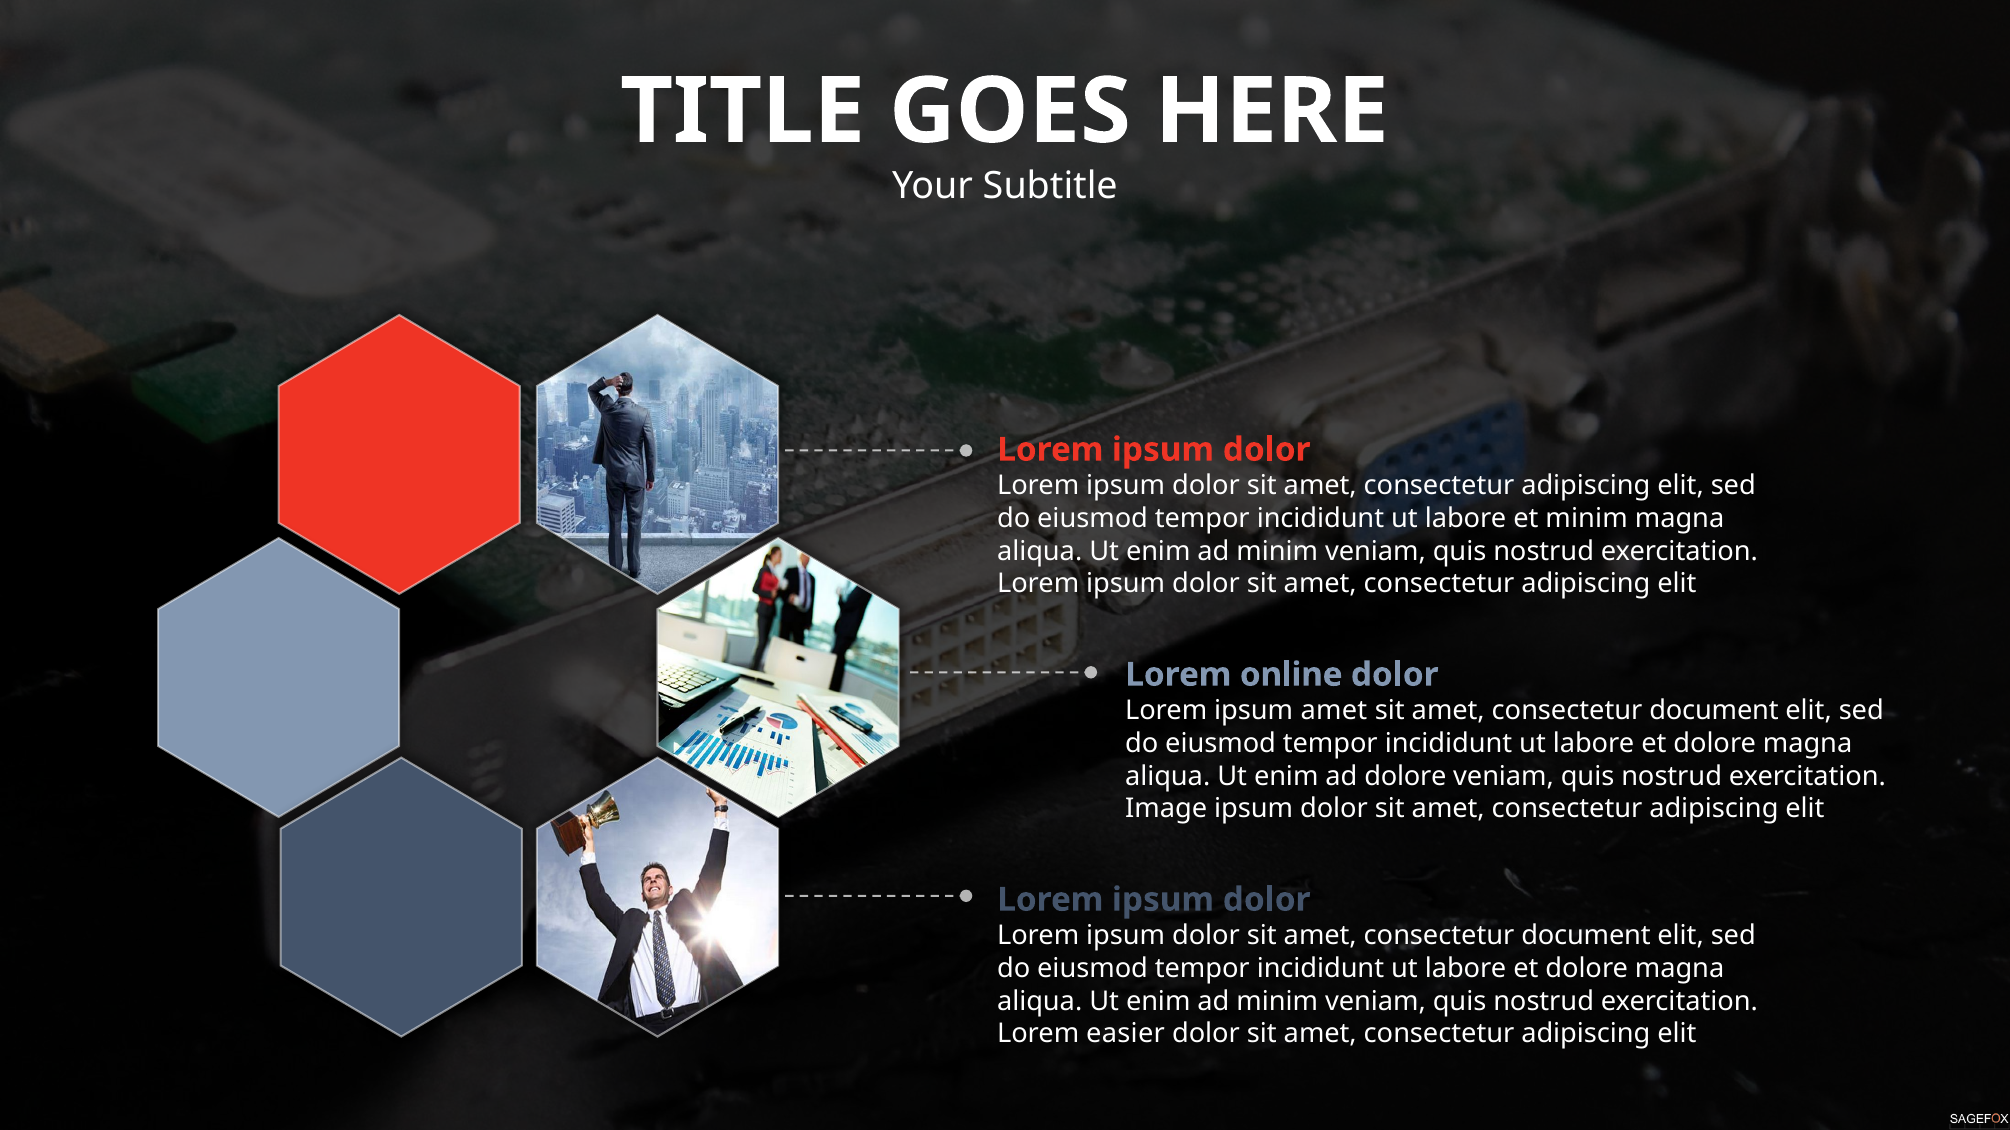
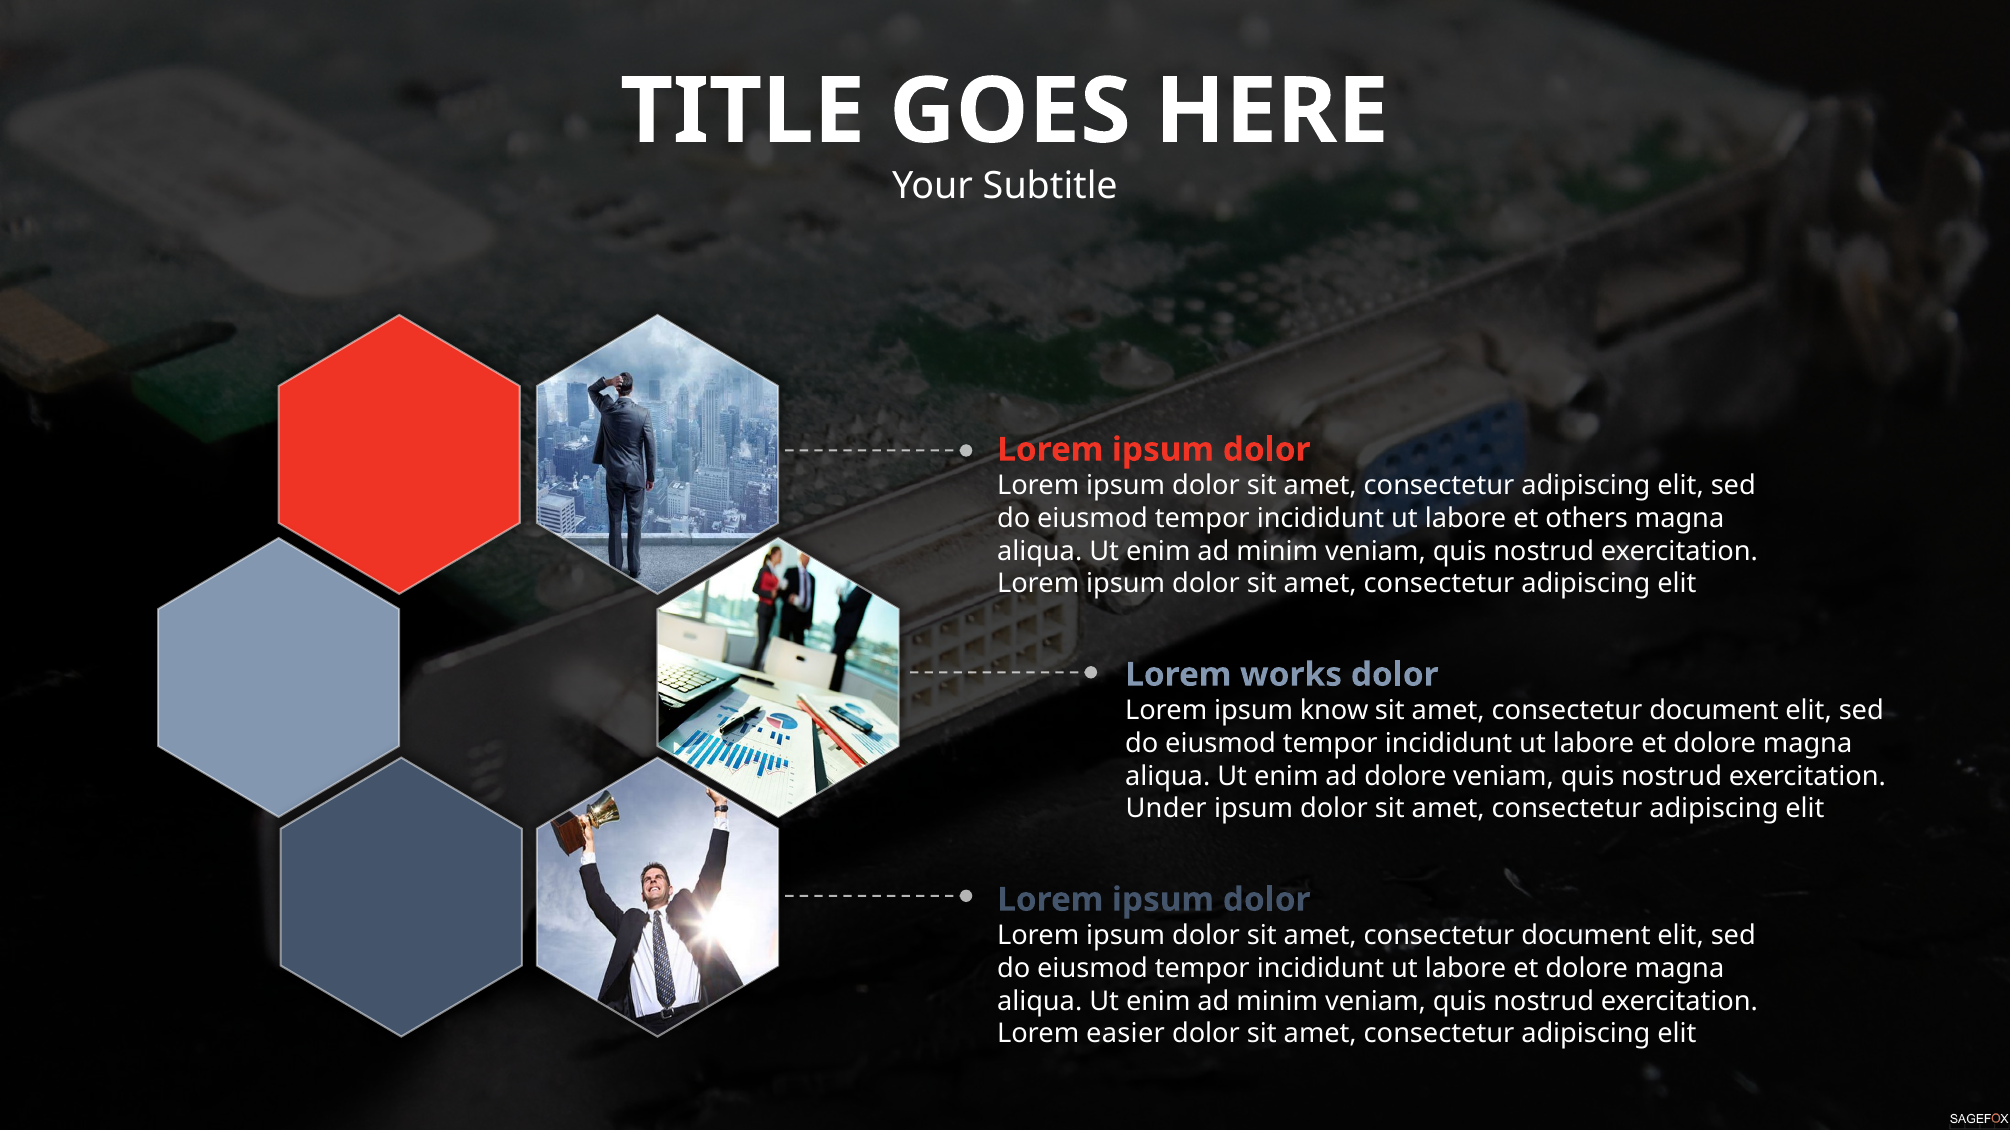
et minim: minim -> others
online: online -> works
ipsum amet: amet -> know
Image: Image -> Under
